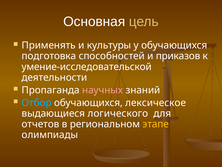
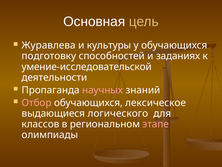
Применять: Применять -> Журавлева
подготовка: подготовка -> подготовку
приказов: приказов -> заданиях
Отбор colour: light blue -> pink
отчетов: отчетов -> классов
этапе colour: yellow -> pink
